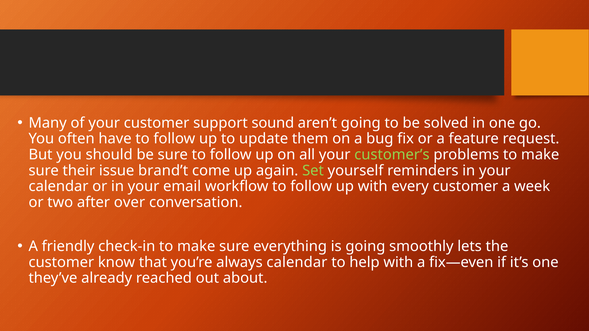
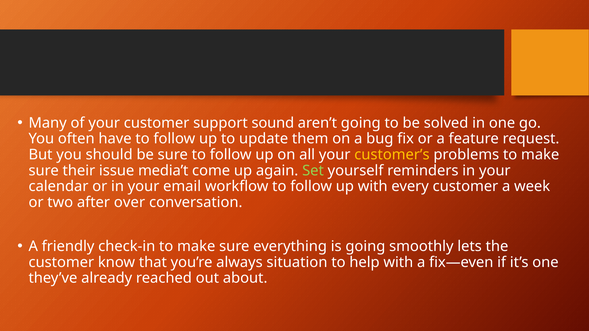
customer’s colour: light green -> yellow
brand’t: brand’t -> media’t
always calendar: calendar -> situation
